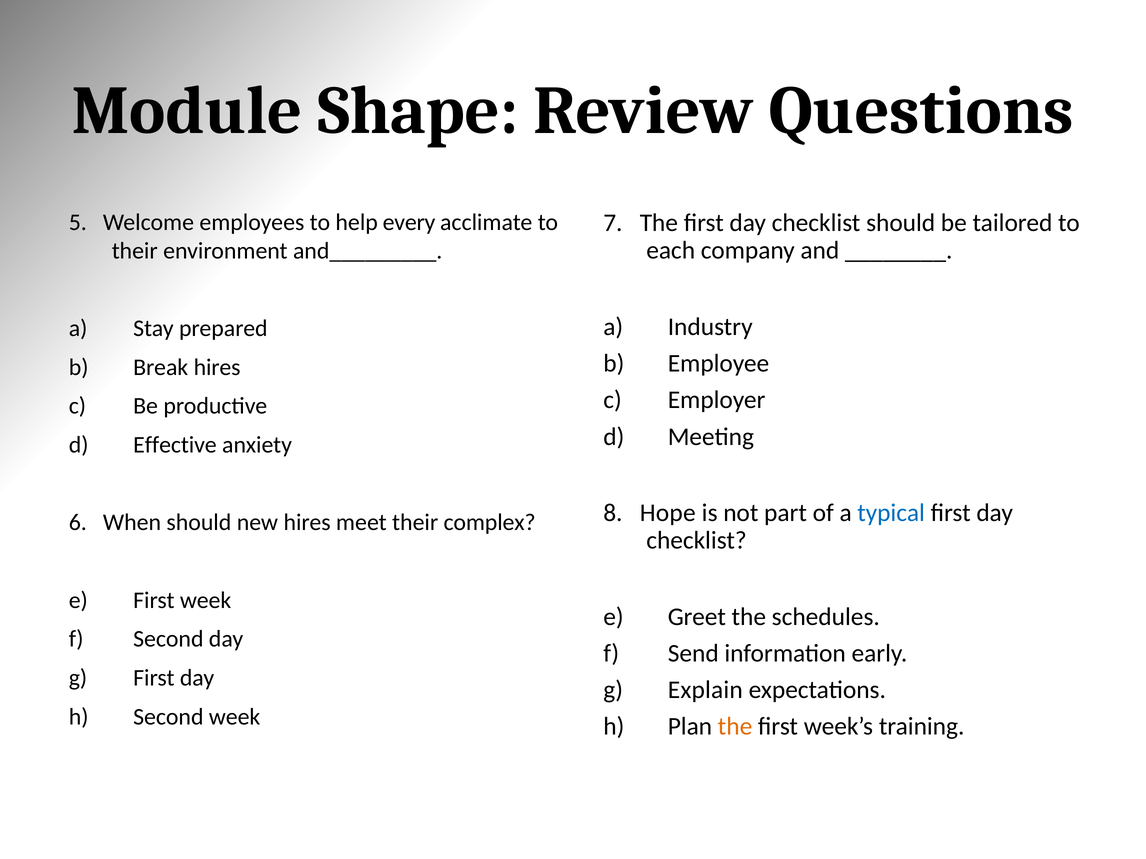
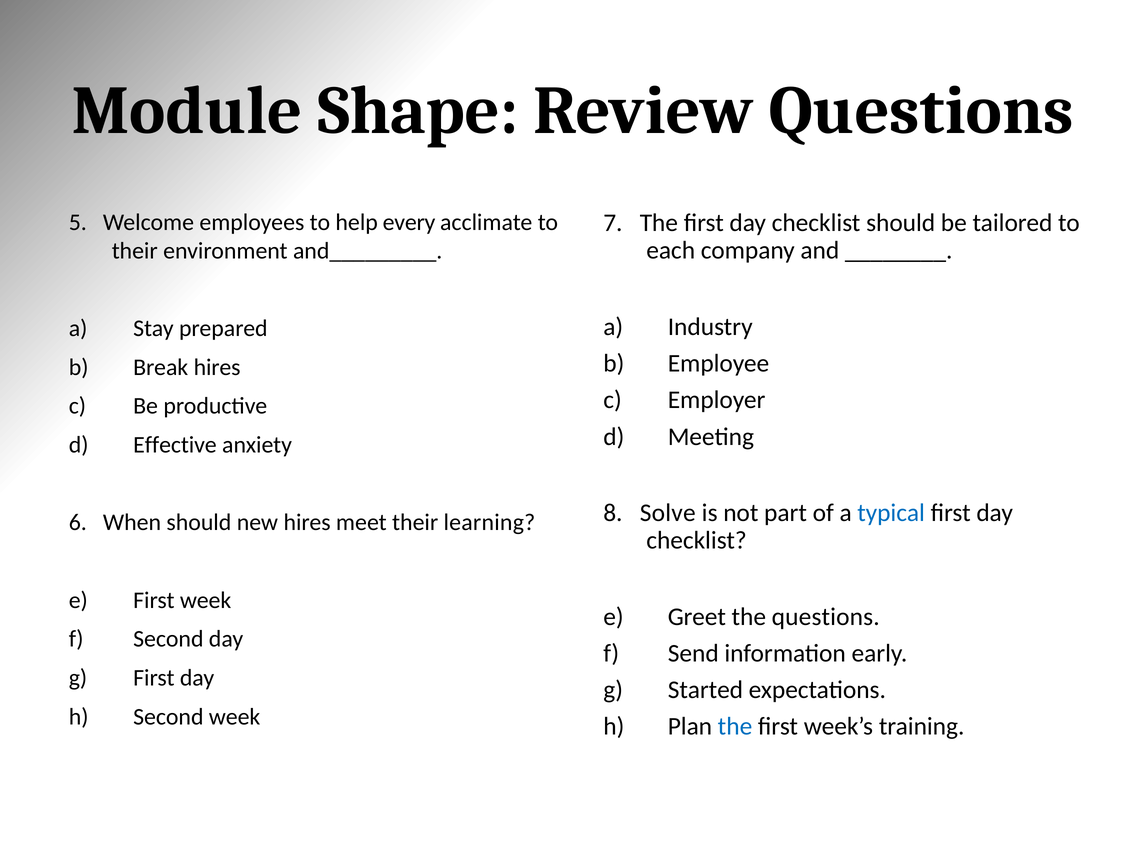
Hope: Hope -> Solve
complex: complex -> learning
the schedules: schedules -> questions
Explain: Explain -> Started
the at (735, 727) colour: orange -> blue
